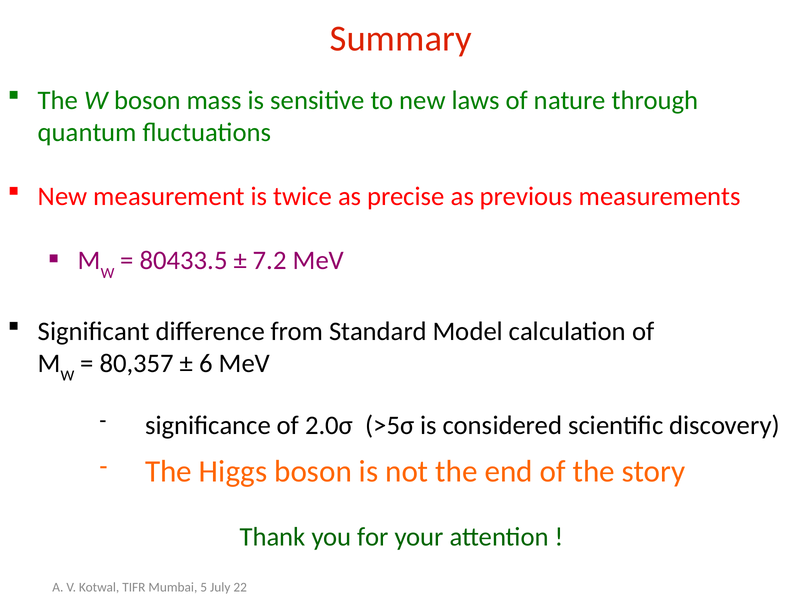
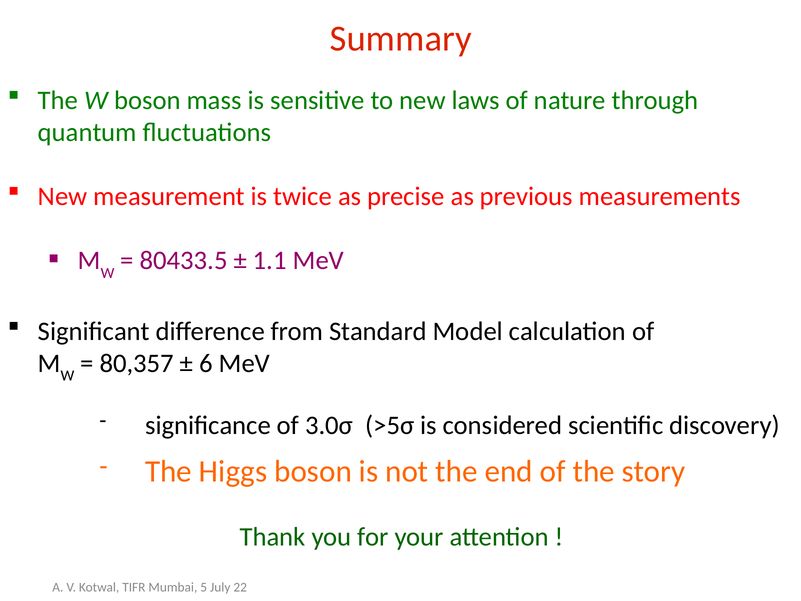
7.2: 7.2 -> 1.1
2.0σ: 2.0σ -> 3.0σ
